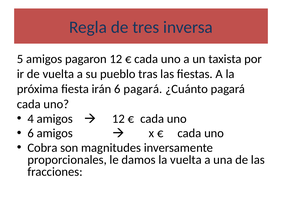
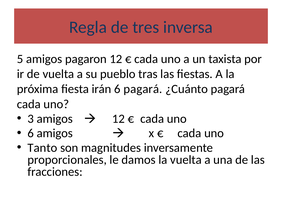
4: 4 -> 3
Cobra: Cobra -> Tanto
